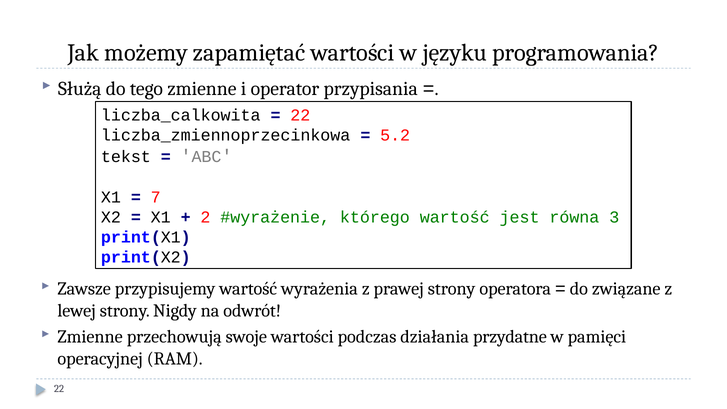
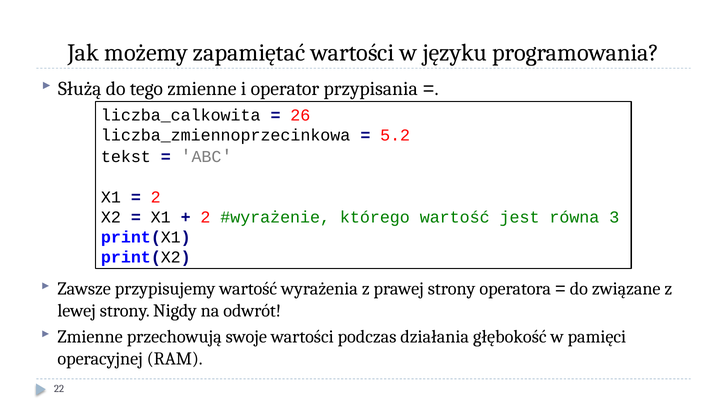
22 at (300, 115): 22 -> 26
7 at (156, 197): 7 -> 2
przydatne: przydatne -> głębokość
